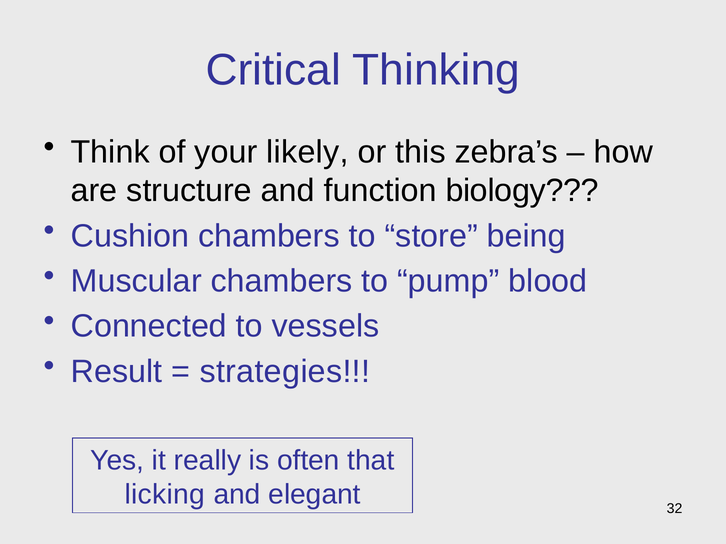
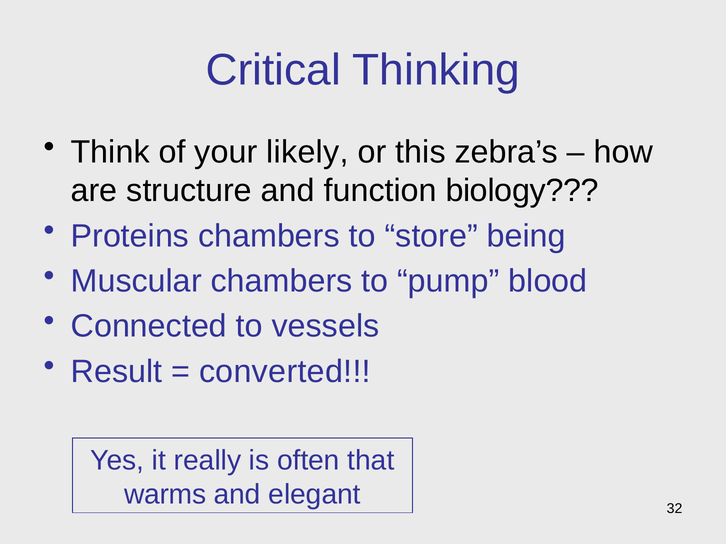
Cushion: Cushion -> Proteins
strategies: strategies -> converted
licking: licking -> warms
